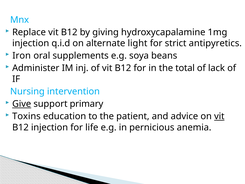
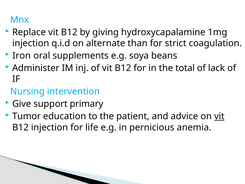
light: light -> than
antipyretics: antipyretics -> coagulation
Give underline: present -> none
Toxins: Toxins -> Tumor
